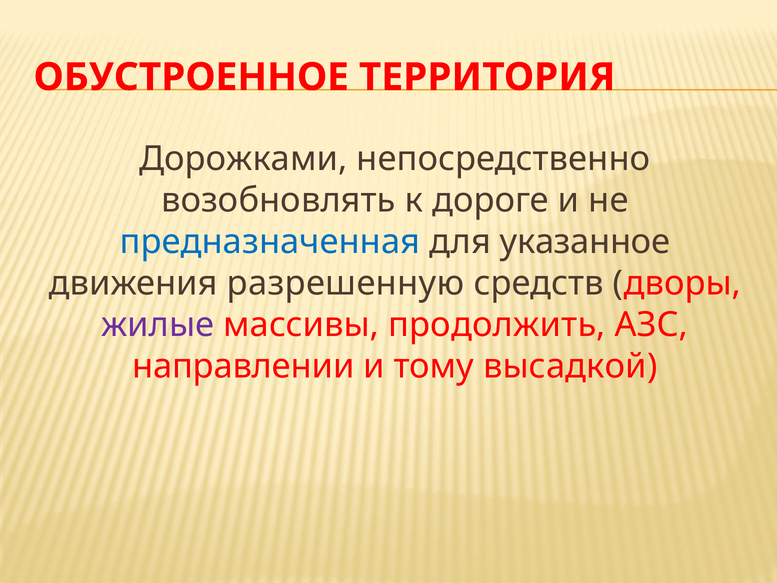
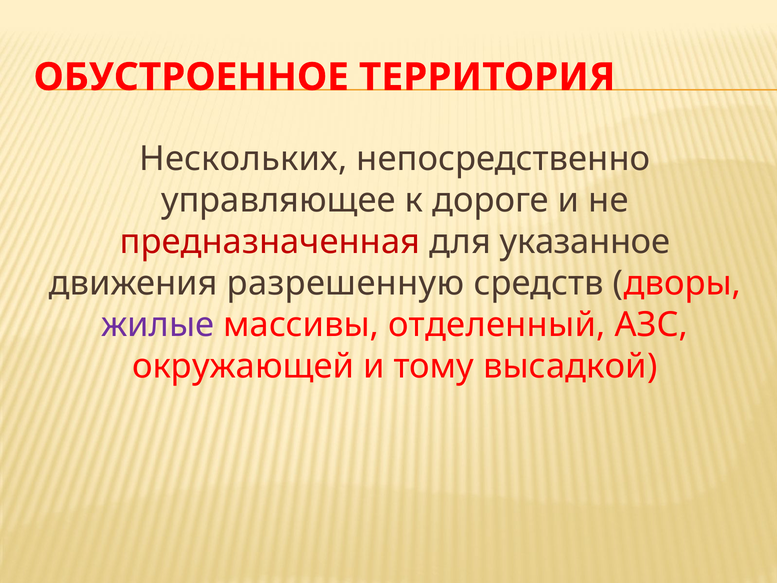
Дорожками: Дорожками -> Нескольких
возобновлять: возобновлять -> управляющее
предназначенная colour: blue -> red
продолжить: продолжить -> отделенный
направлении: направлении -> окружающей
